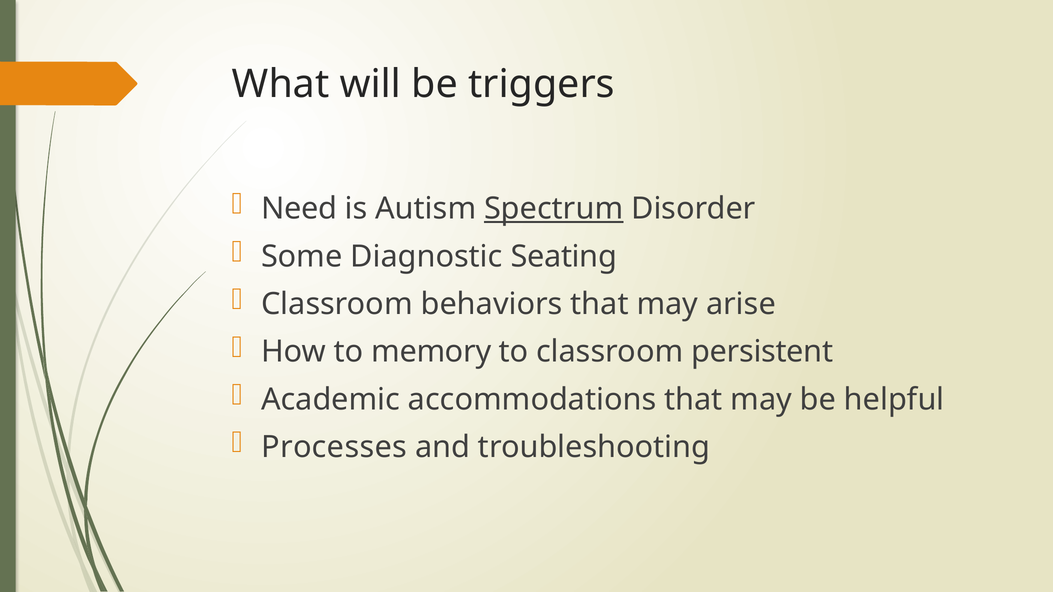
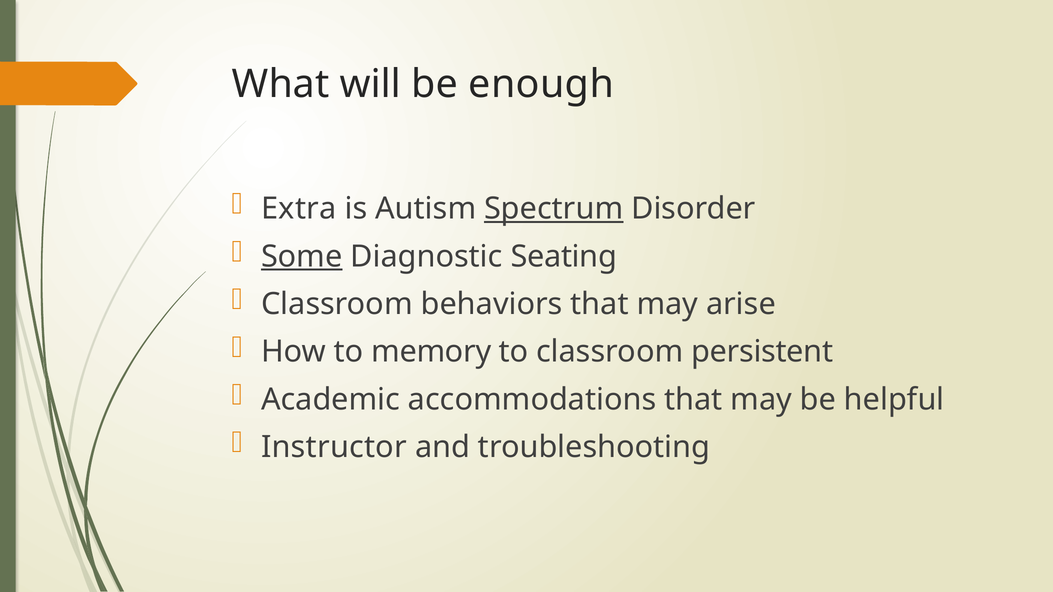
triggers: triggers -> enough
Need: Need -> Extra
Some underline: none -> present
Processes: Processes -> Instructor
